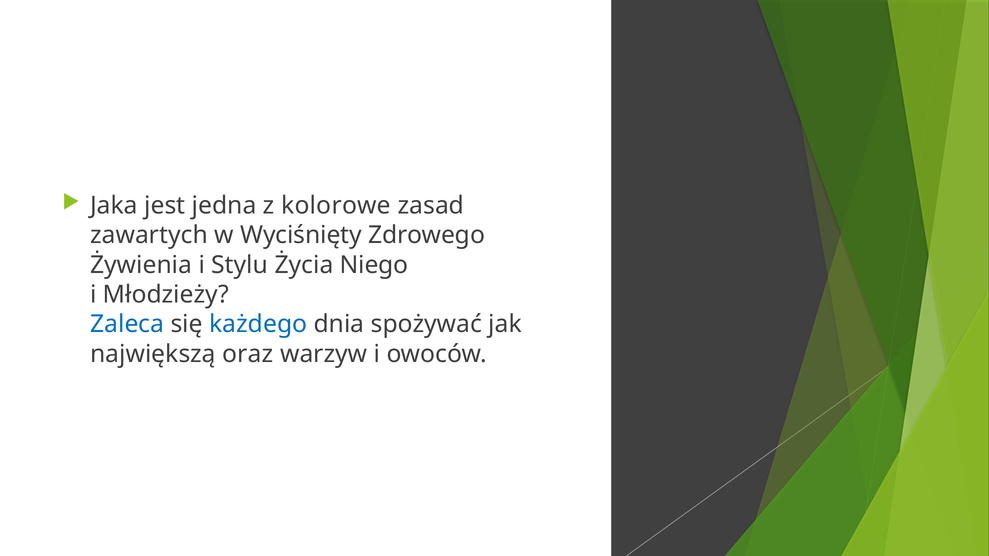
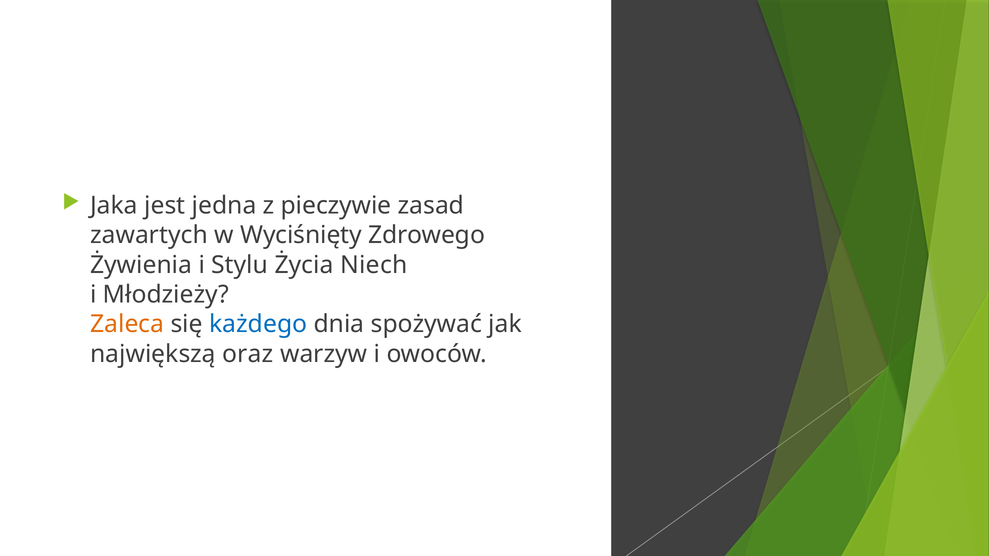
kolorowe: kolorowe -> pieczywie
Niego: Niego -> Niech
Zaleca colour: blue -> orange
